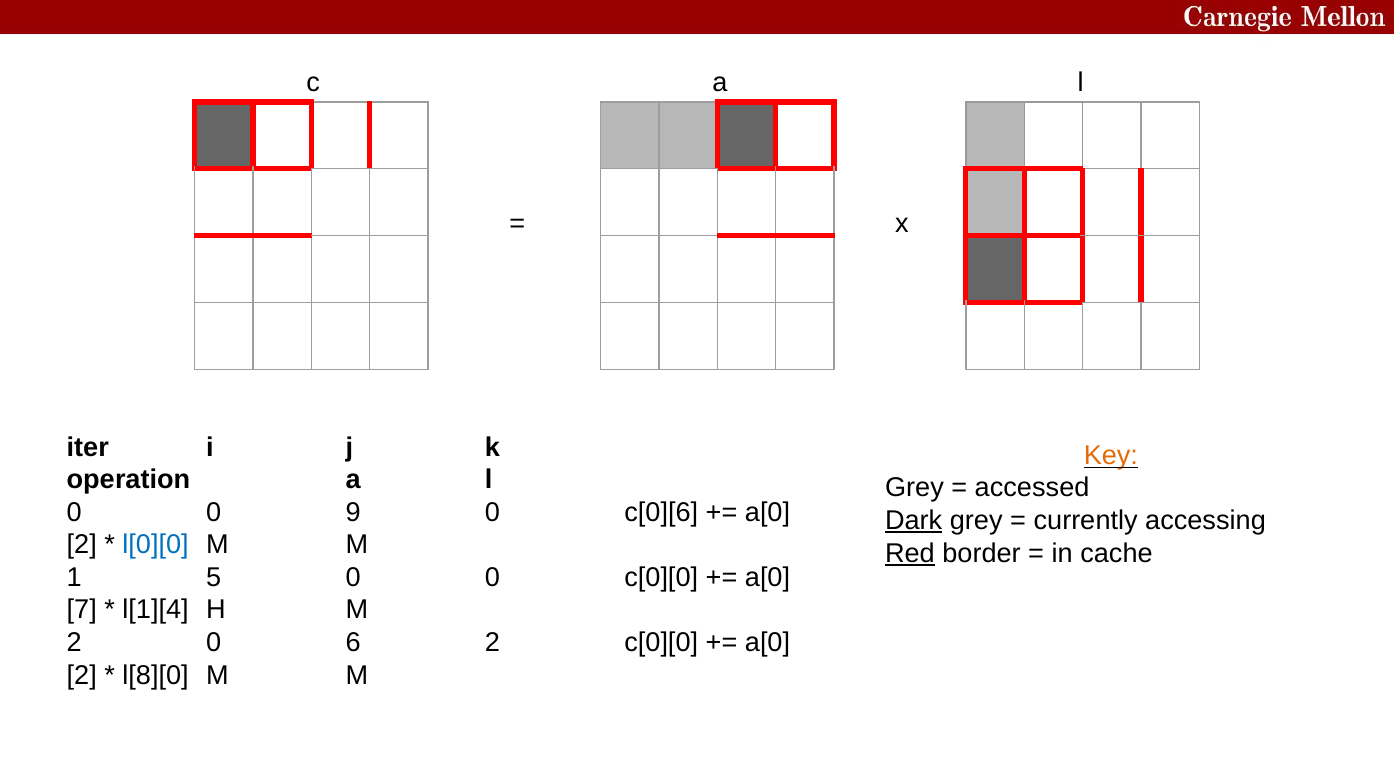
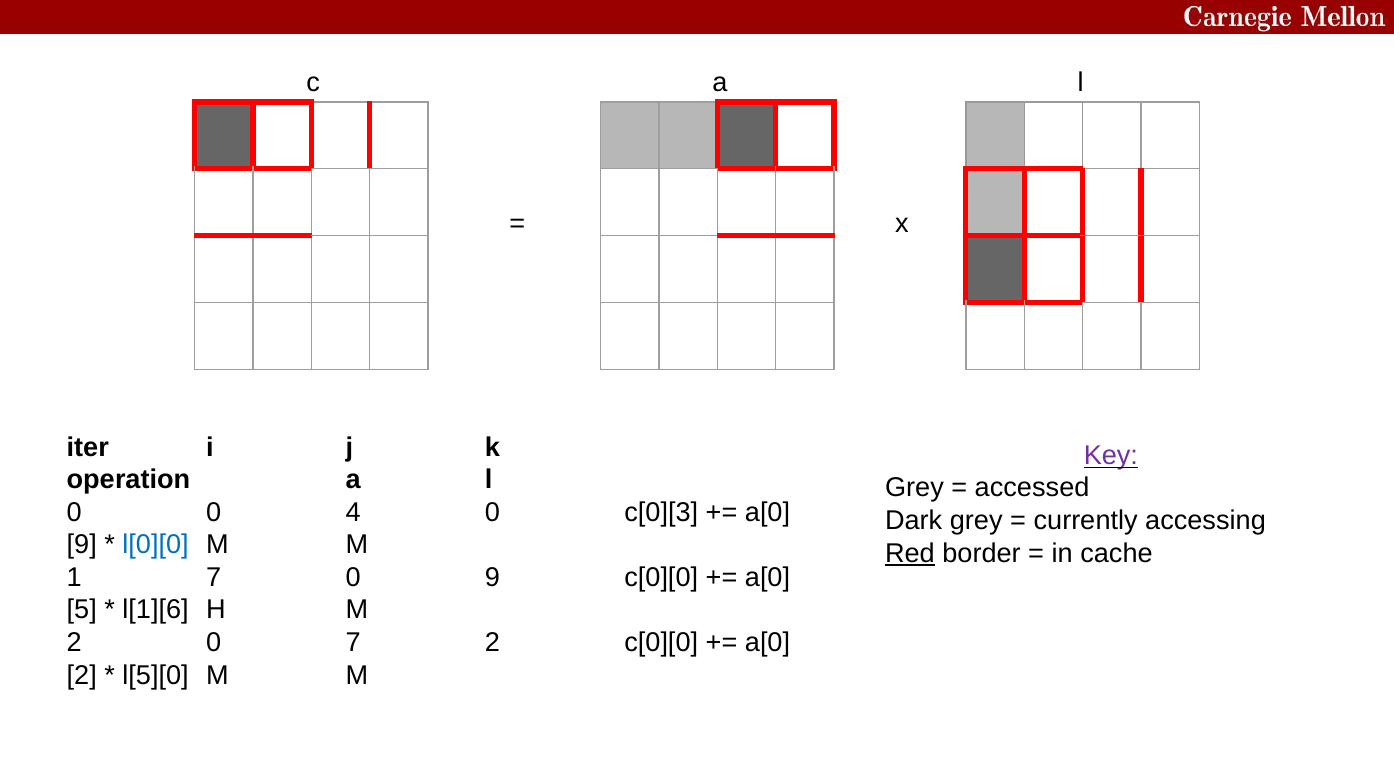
Key colour: orange -> purple
9: 9 -> 4
c[0][6: c[0][6 -> c[0][3
Dark underline: present -> none
2 at (82, 545): 2 -> 9
1 5: 5 -> 7
0 at (492, 578): 0 -> 9
7: 7 -> 5
l[1][4: l[1][4 -> l[1][6
0 6: 6 -> 7
l[8][0: l[8][0 -> l[5][0
